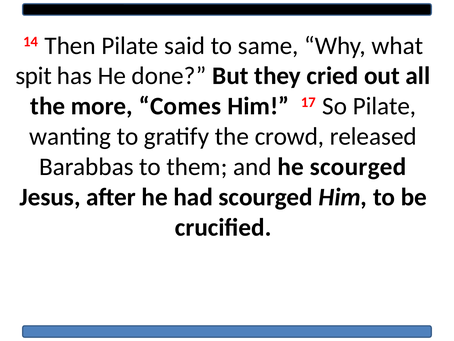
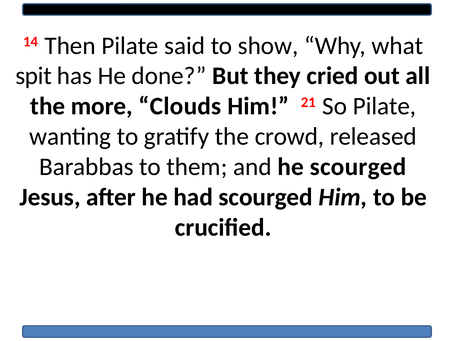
same: same -> show
Comes: Comes -> Clouds
17: 17 -> 21
